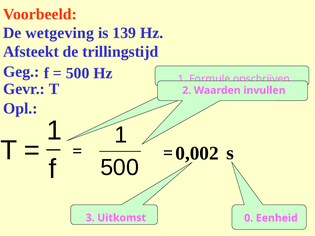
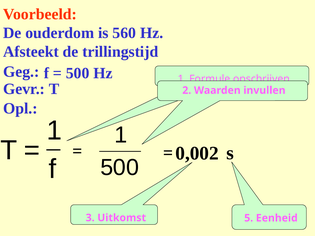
wetgeving: wetgeving -> ouderdom
139: 139 -> 560
0: 0 -> 5
